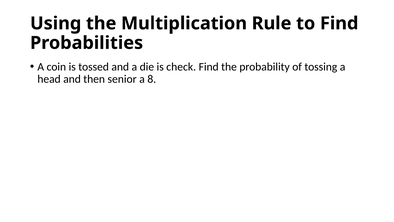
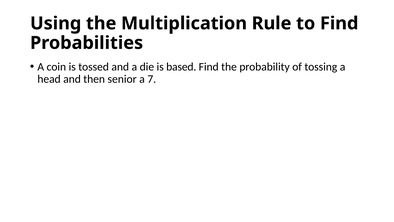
check: check -> based
8: 8 -> 7
